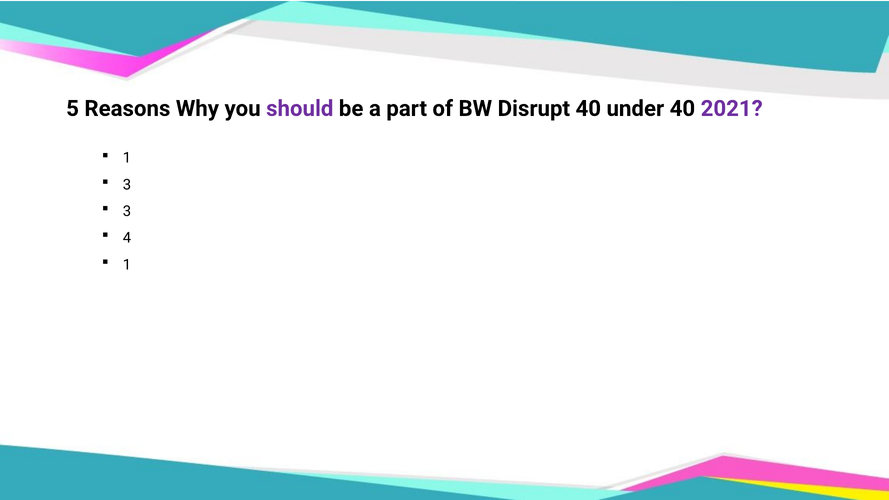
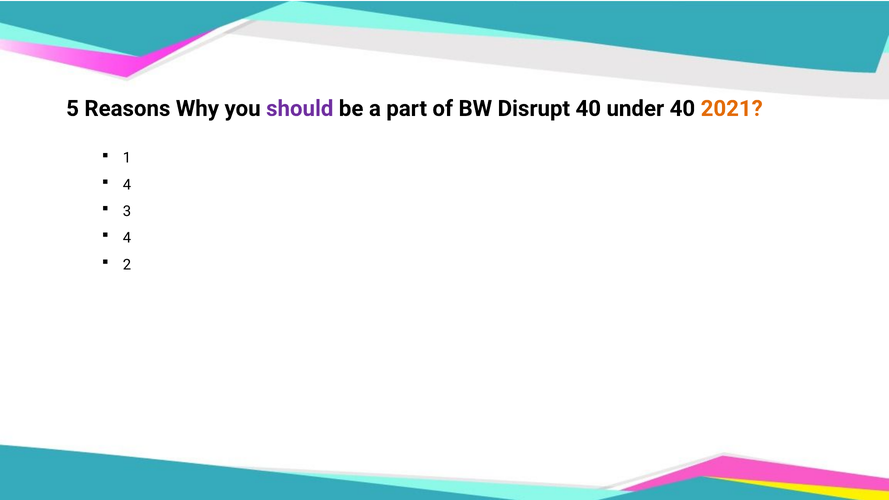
2021 colour: purple -> orange
3 at (127, 185): 3 -> 4
1 at (127, 265): 1 -> 2
